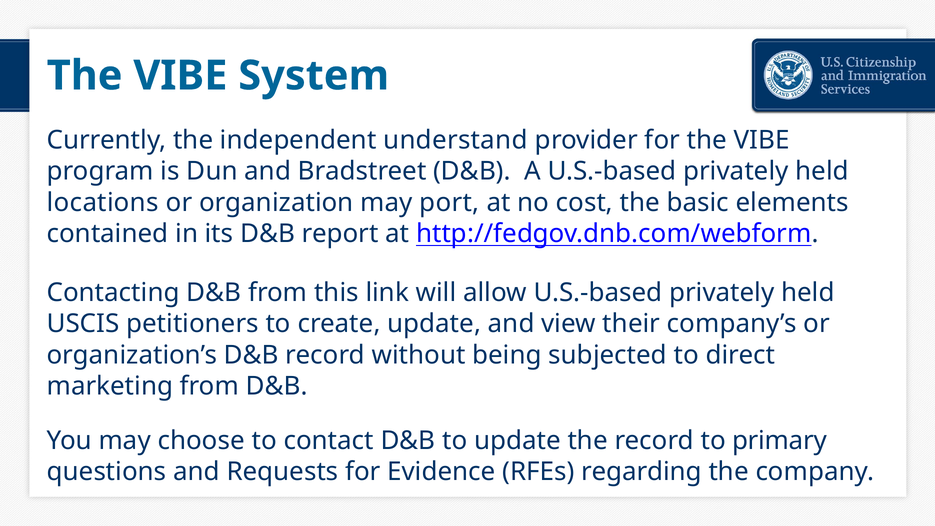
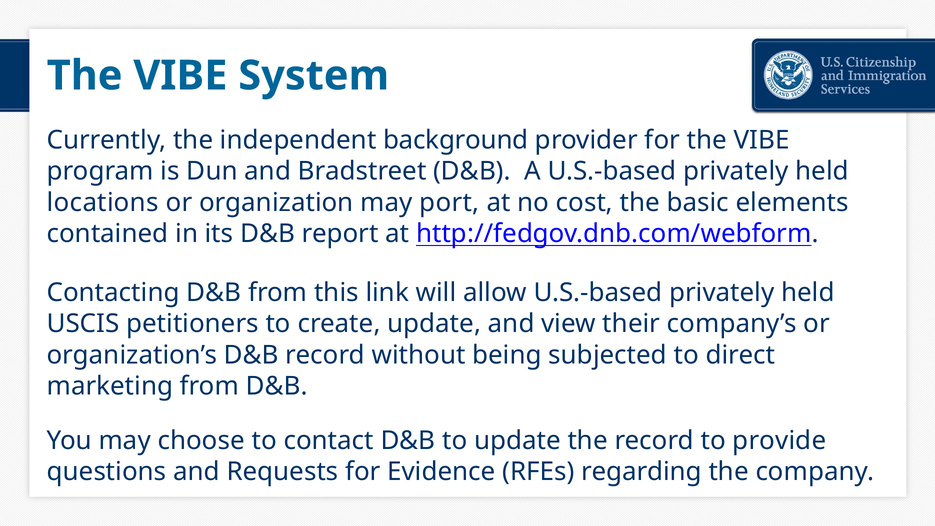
understand: understand -> background
primary: primary -> provide
